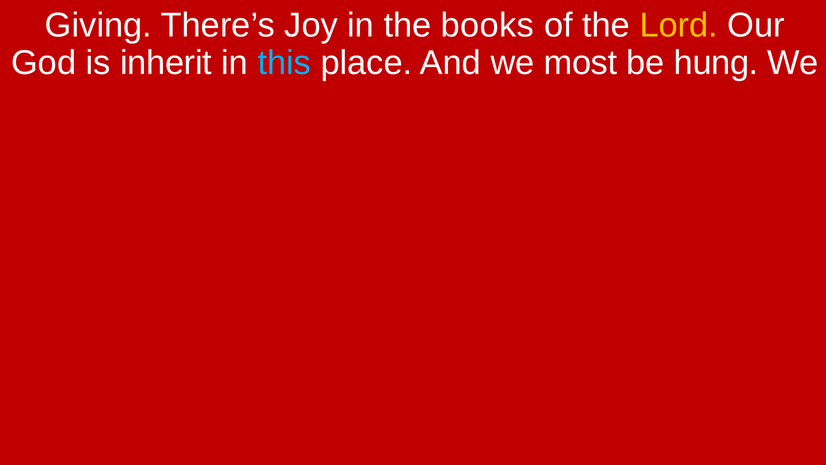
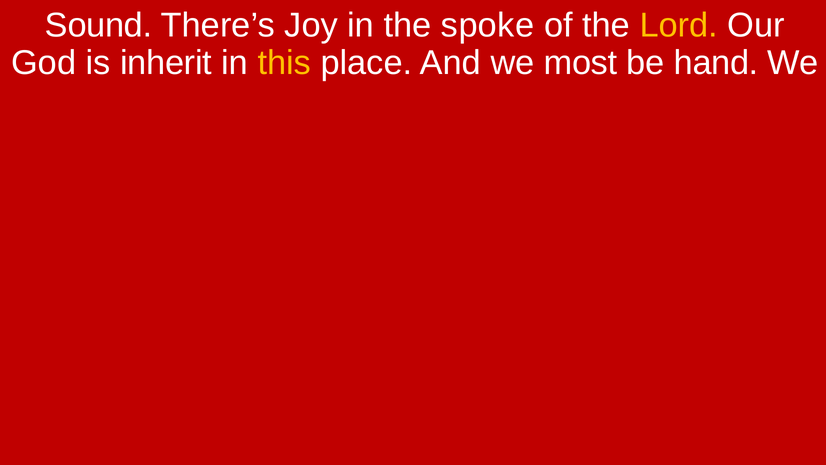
Giving: Giving -> Sound
books: books -> spoke
this colour: light blue -> yellow
hung: hung -> hand
